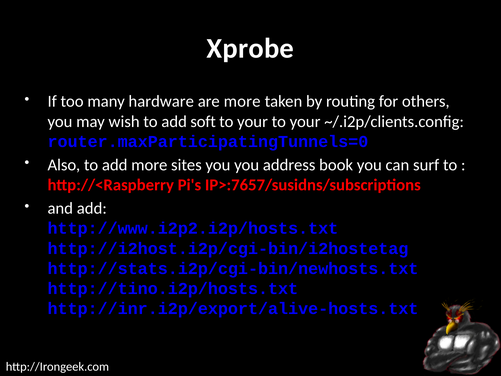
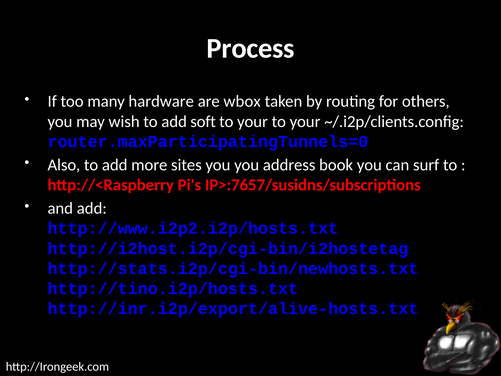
Xprobe: Xprobe -> Process
are more: more -> wbox
